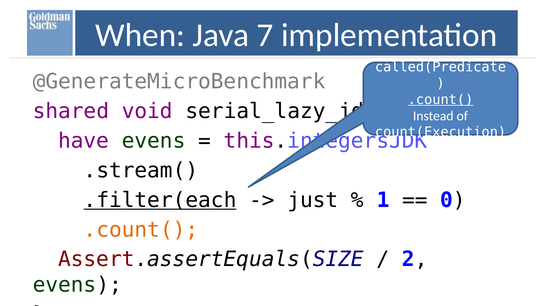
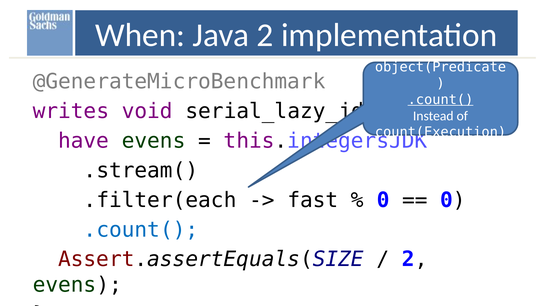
Java 7: 7 -> 2
called(Predicate: called(Predicate -> object(Predicate
shared: shared -> writes
.filter(each underline: present -> none
just: just -> fast
1 at (383, 200): 1 -> 0
.count( at (141, 230) colour: orange -> blue
